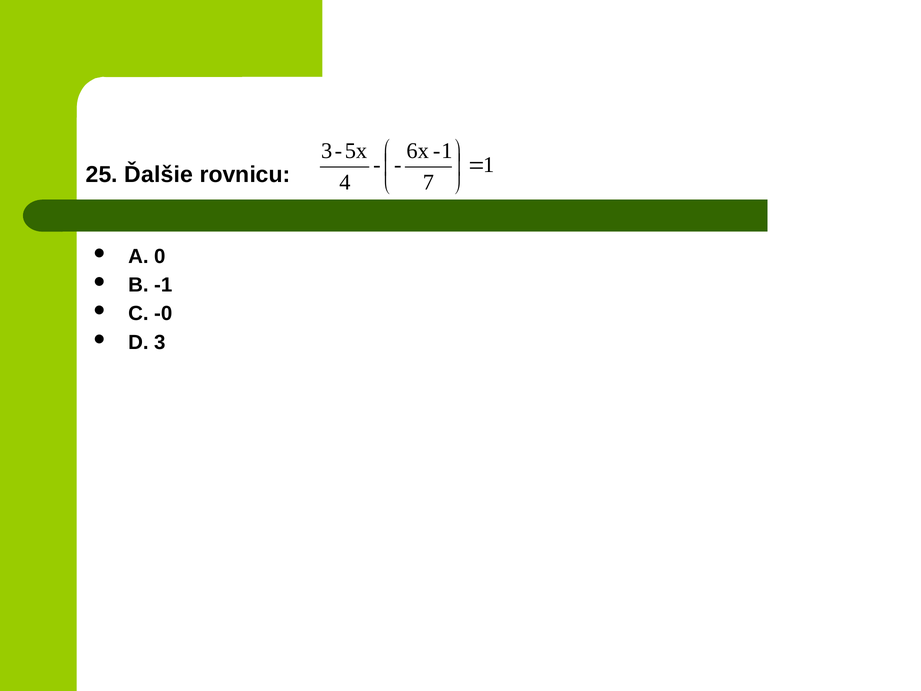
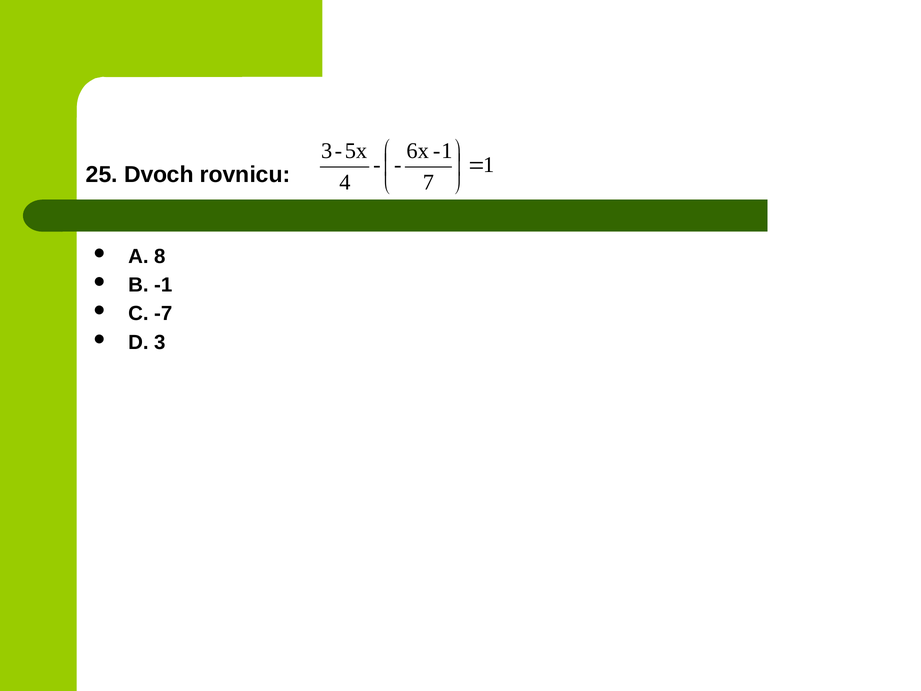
Ďalšie: Ďalšie -> Dvoch
0: 0 -> 8
-0: -0 -> -7
